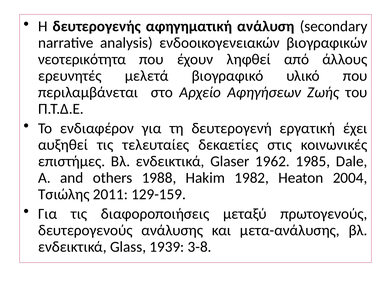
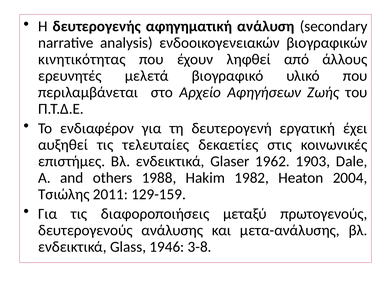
νεοτερικότητα: νεοτερικότητα -> κινητικότητας
1985: 1985 -> 1903
1939: 1939 -> 1946
